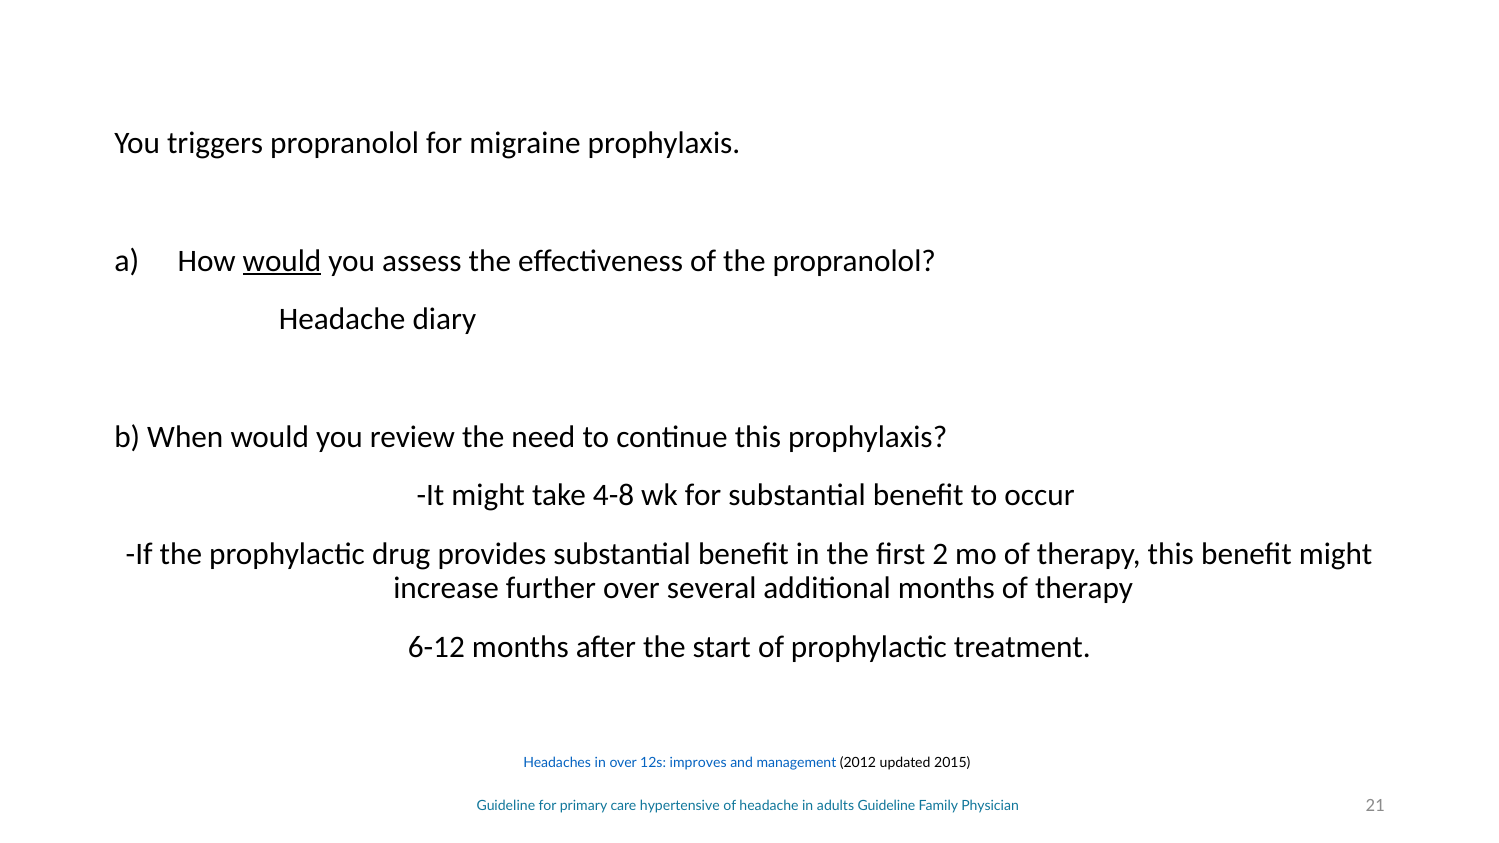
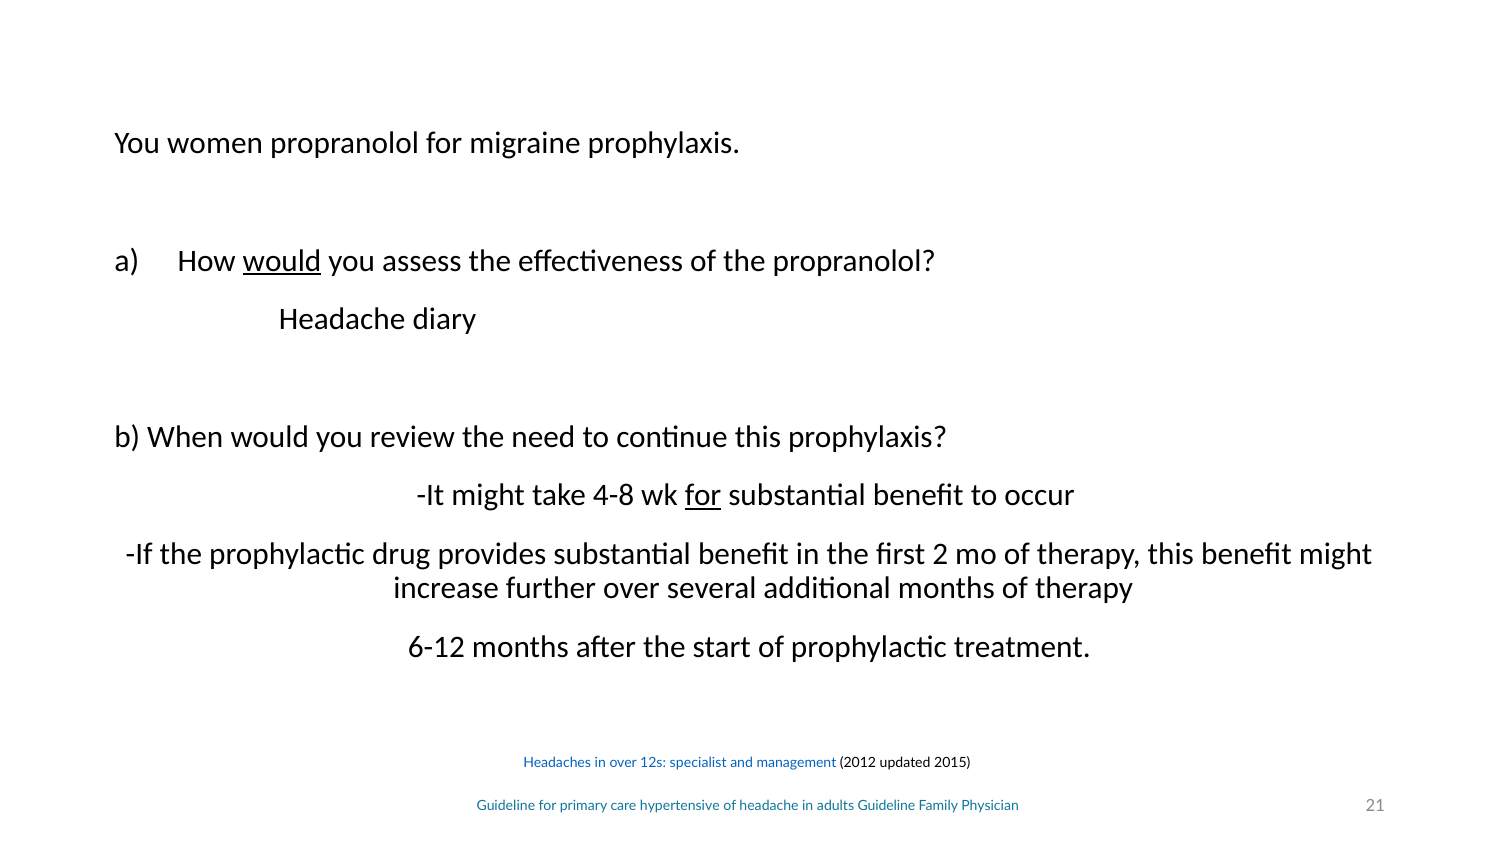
triggers: triggers -> women
for at (703, 496) underline: none -> present
improves: improves -> specialist
